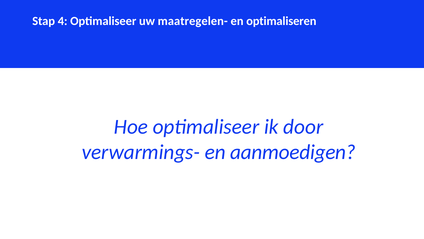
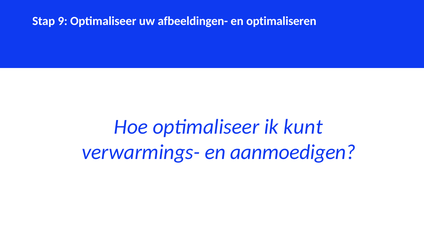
4: 4 -> 9
maatregelen-: maatregelen- -> afbeeldingen-
door: door -> kunt
